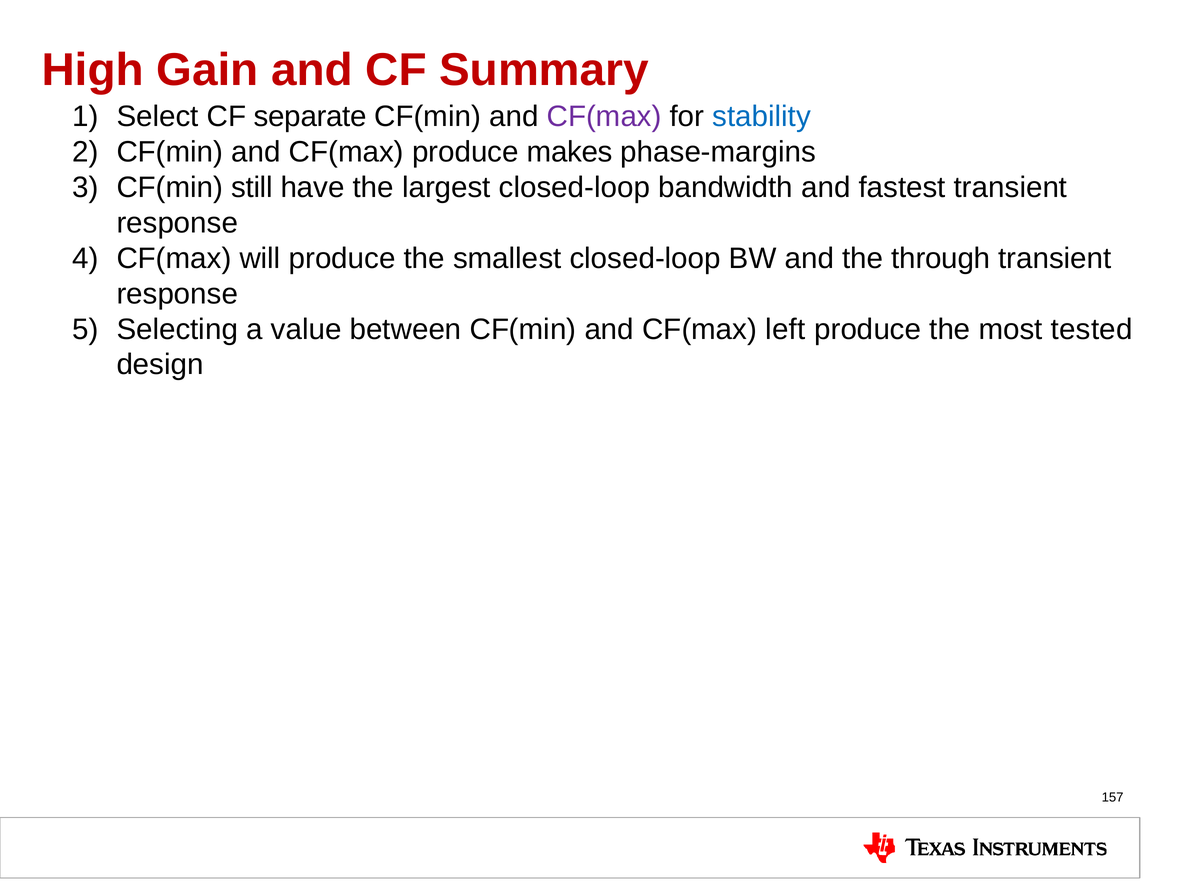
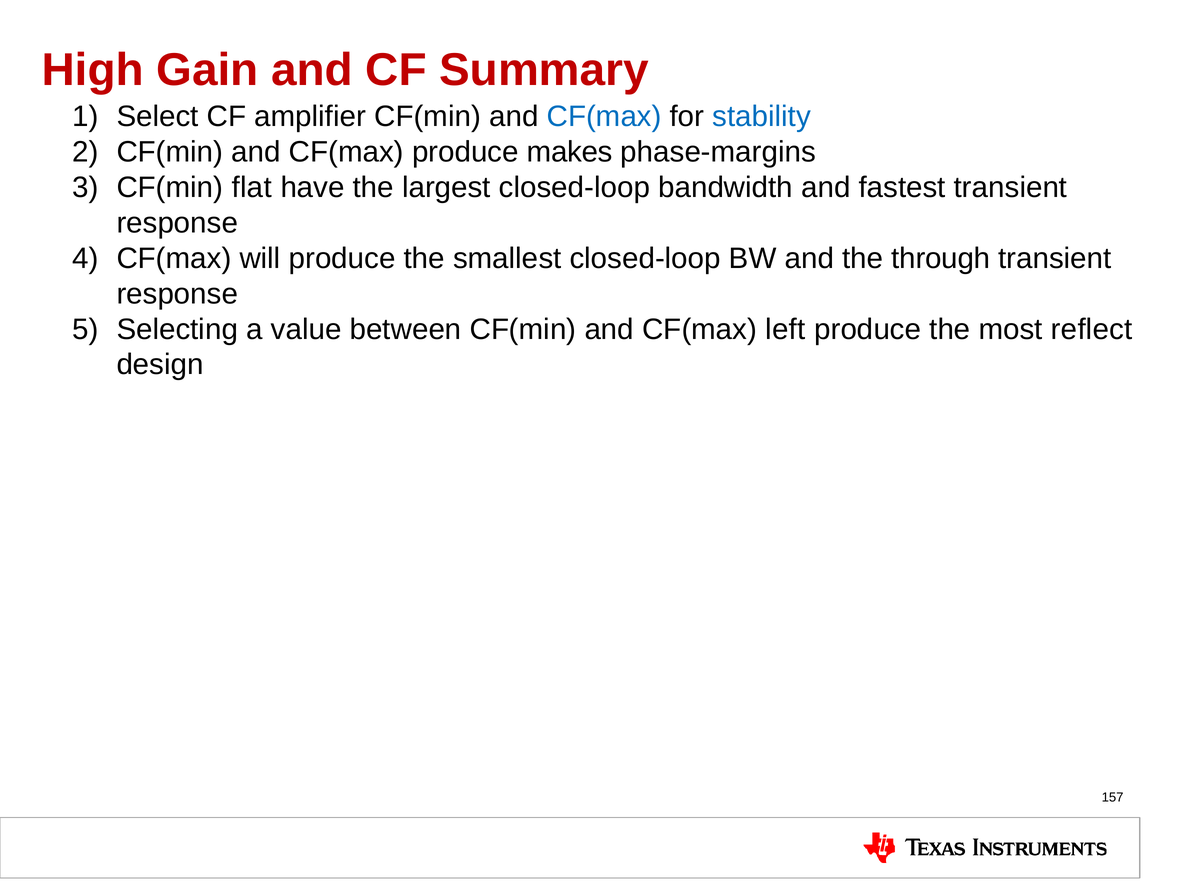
separate: separate -> amplifier
CF(max at (604, 116) colour: purple -> blue
still: still -> flat
tested: tested -> reflect
